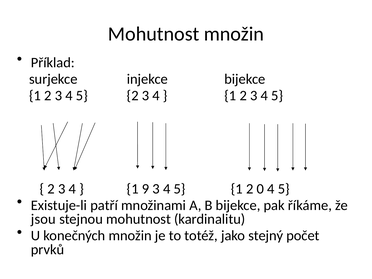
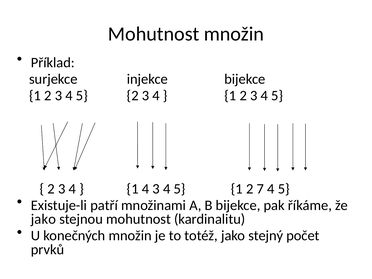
1 9: 9 -> 4
0: 0 -> 7
jsou at (43, 219): jsou -> jako
